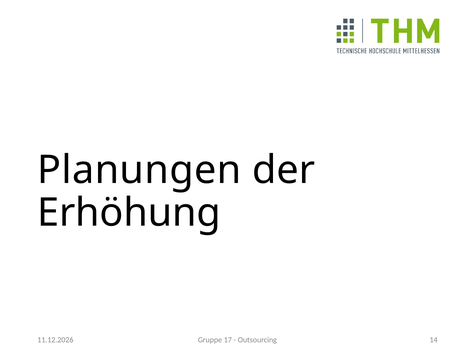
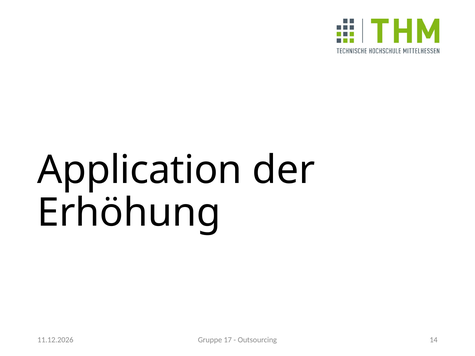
Planungen: Planungen -> Application
